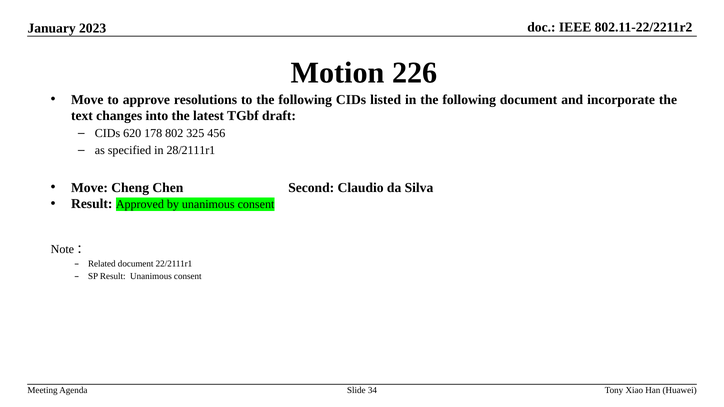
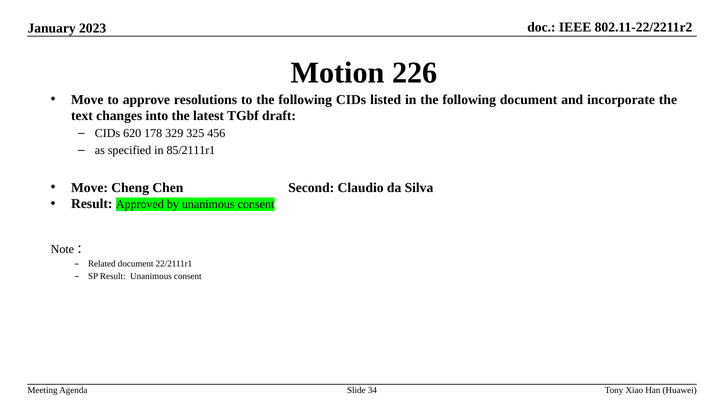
802: 802 -> 329
28/2111r1: 28/2111r1 -> 85/2111r1
